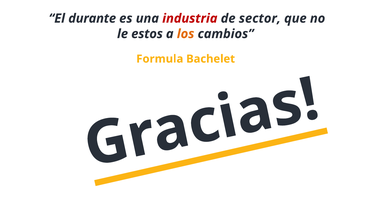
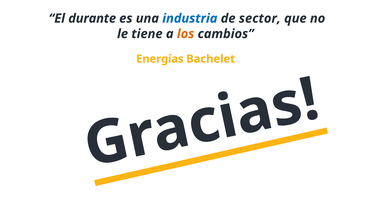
industria colour: red -> blue
estos: estos -> tiene
Formula: Formula -> Energías
